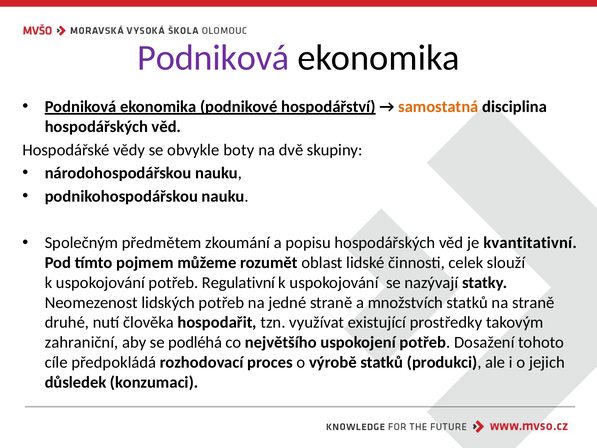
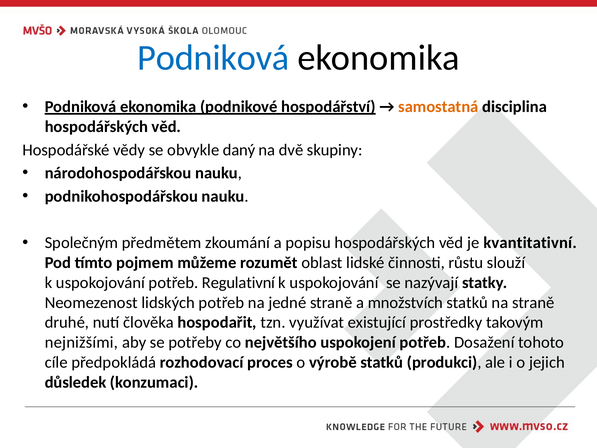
Podniková at (213, 58) colour: purple -> blue
boty: boty -> daný
celek: celek -> růstu
zahraniční: zahraniční -> nejnižšími
podléhá: podléhá -> potřeby
